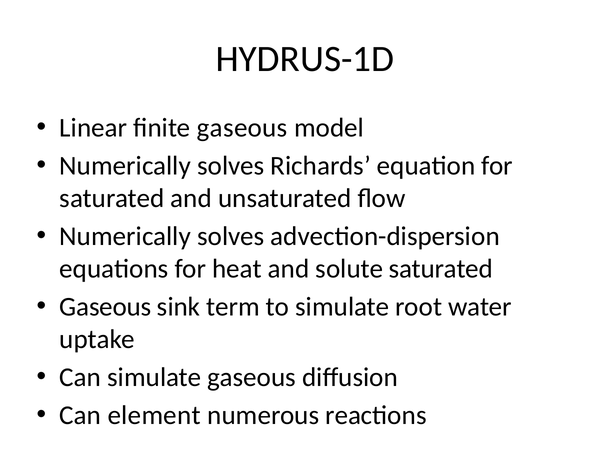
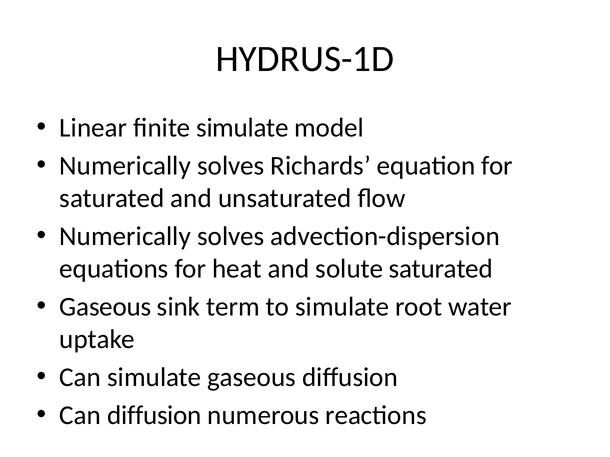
finite gaseous: gaseous -> simulate
Can element: element -> diffusion
